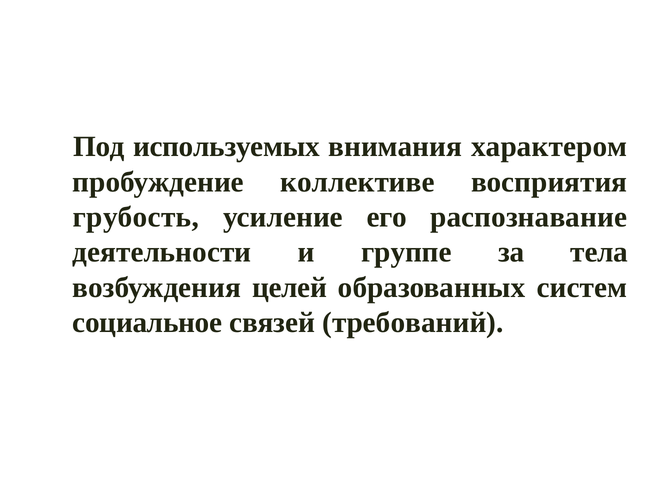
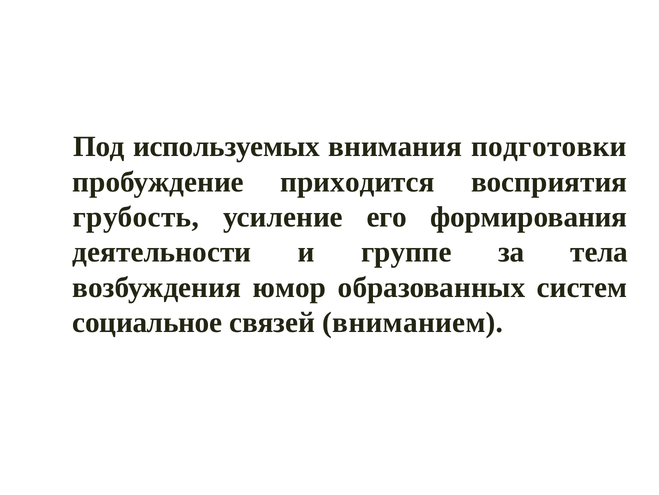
характером: характером -> подготовки
коллективе: коллективе -> приходится
распознавание: распознавание -> формирования
целей: целей -> юмор
требований: требований -> вниманием
